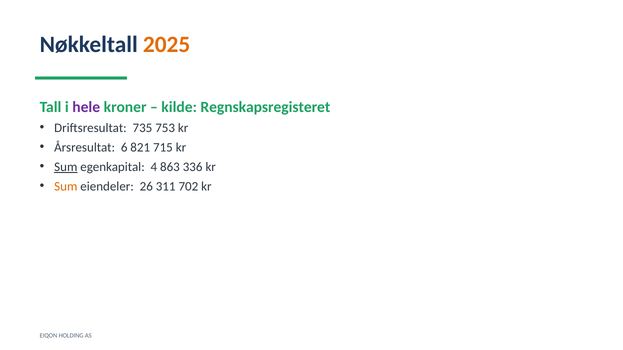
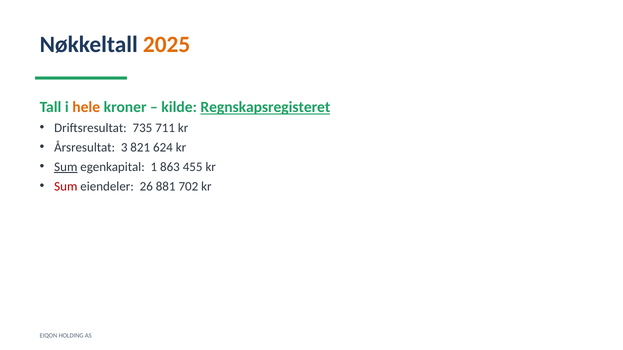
hele colour: purple -> orange
Regnskapsregisteret underline: none -> present
753: 753 -> 711
6: 6 -> 3
715: 715 -> 624
4: 4 -> 1
336: 336 -> 455
Sum at (66, 187) colour: orange -> red
311: 311 -> 881
